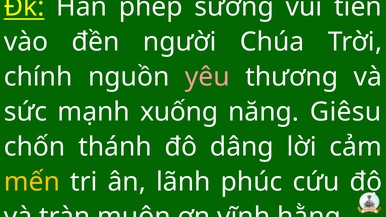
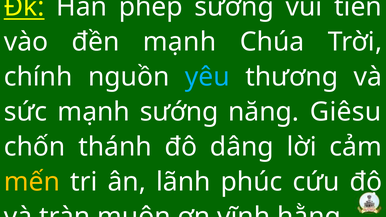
đền người: người -> mạnh
yêu colour: pink -> light blue
mạnh xuống: xuống -> sướng
